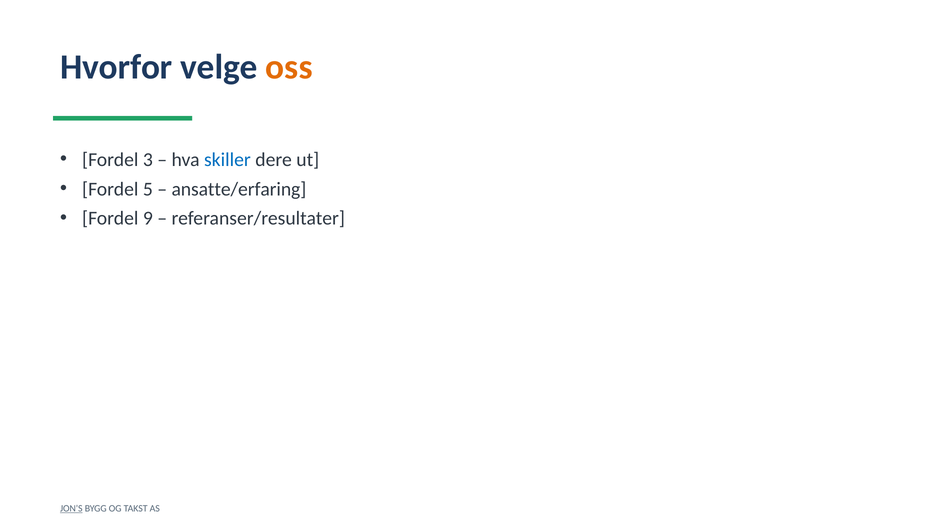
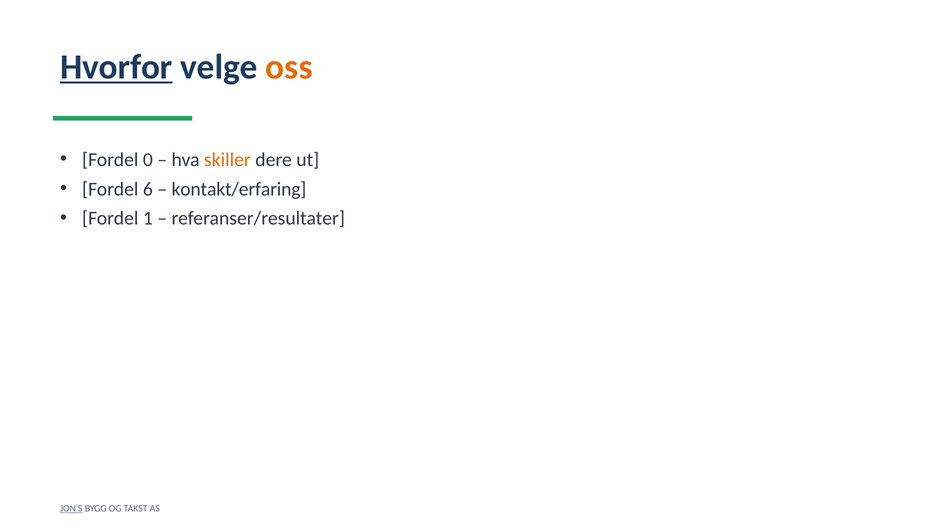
Hvorfor underline: none -> present
3: 3 -> 0
skiller colour: blue -> orange
5: 5 -> 6
ansatte/erfaring: ansatte/erfaring -> kontakt/erfaring
9: 9 -> 1
